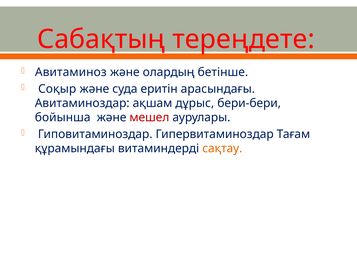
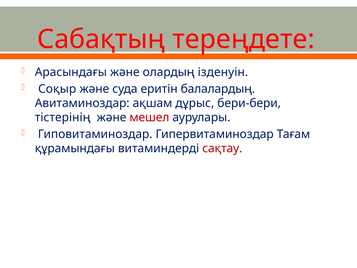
Авитаминоз: Авитаминоз -> Арасындағы
бетінше: бетінше -> ізденуін
арасындағы: арасындағы -> балалардың
бойынша: бойынша -> тістерінің
сақтау colour: orange -> red
